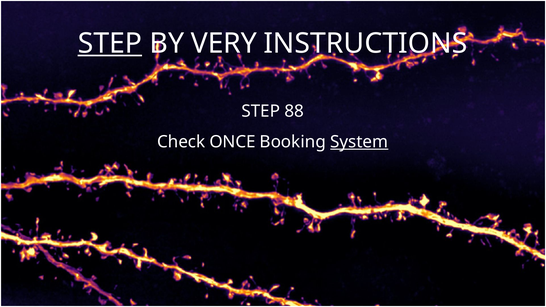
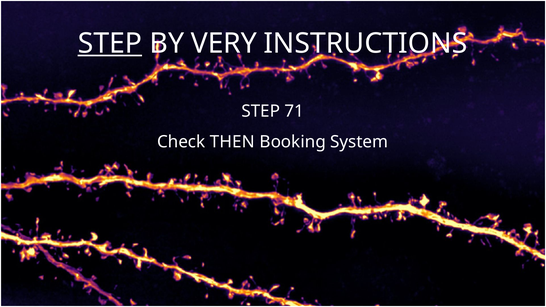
88: 88 -> 71
ONCE: ONCE -> THEN
System underline: present -> none
